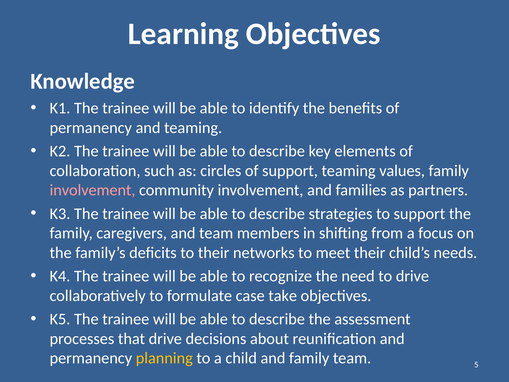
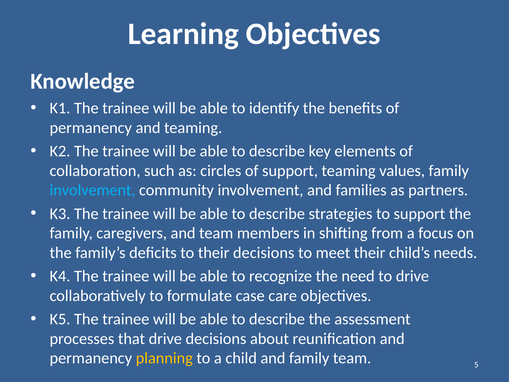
involvement at (93, 190) colour: pink -> light blue
their networks: networks -> decisions
take: take -> care
